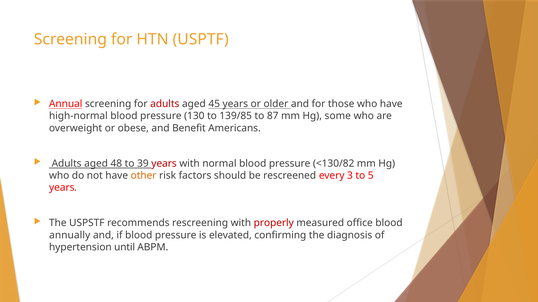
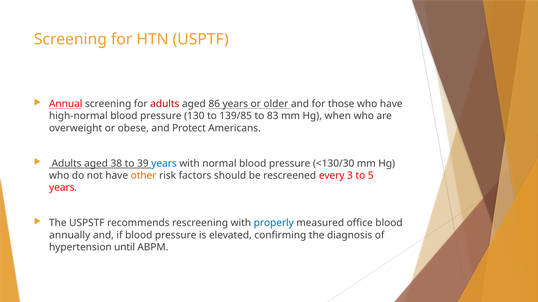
45: 45 -> 86
87: 87 -> 83
some: some -> when
Benefit: Benefit -> Protect
48: 48 -> 38
years at (164, 164) colour: red -> blue
<130/82: <130/82 -> <130/30
properly colour: red -> blue
